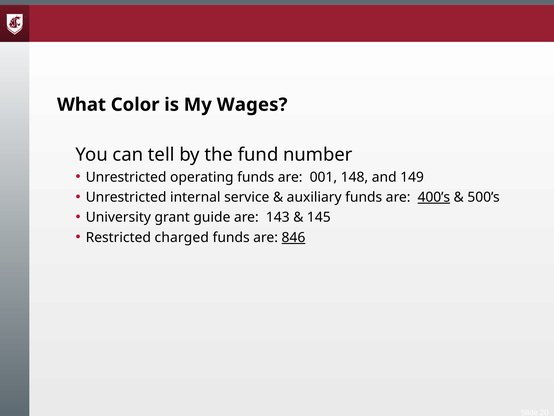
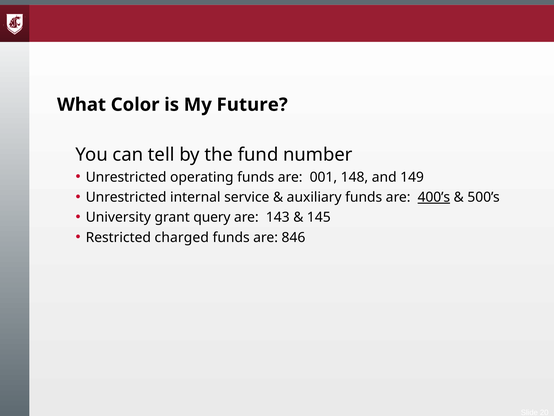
Wages: Wages -> Future
guide: guide -> query
846 underline: present -> none
